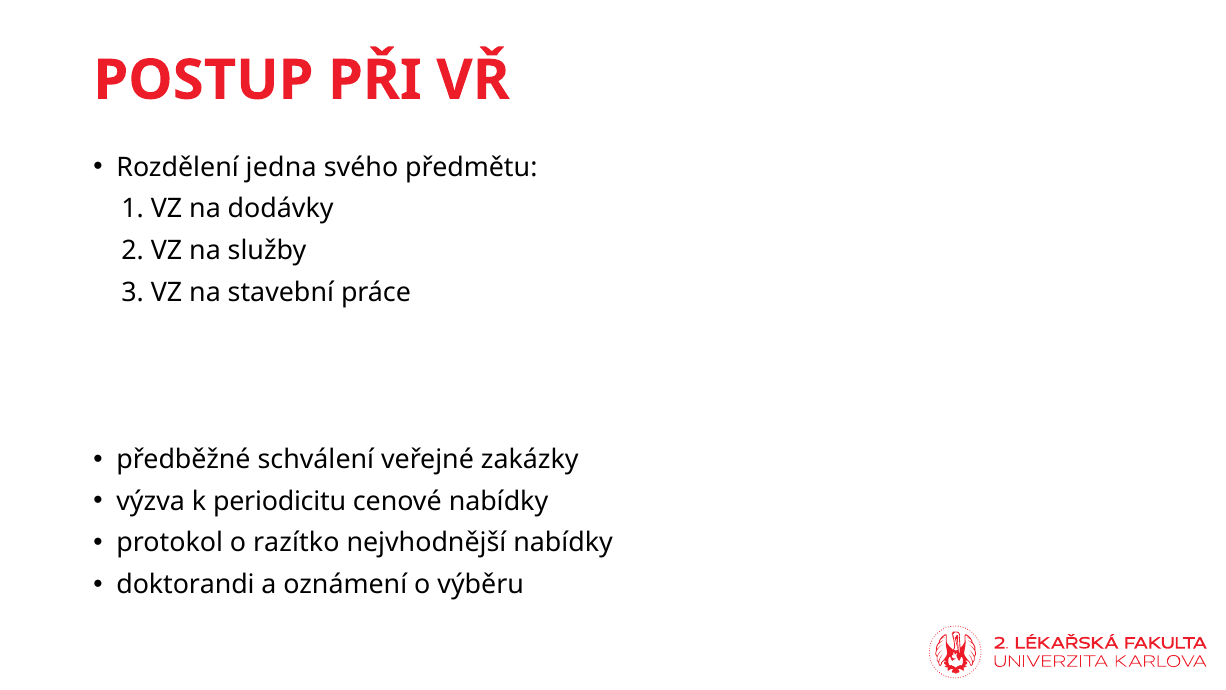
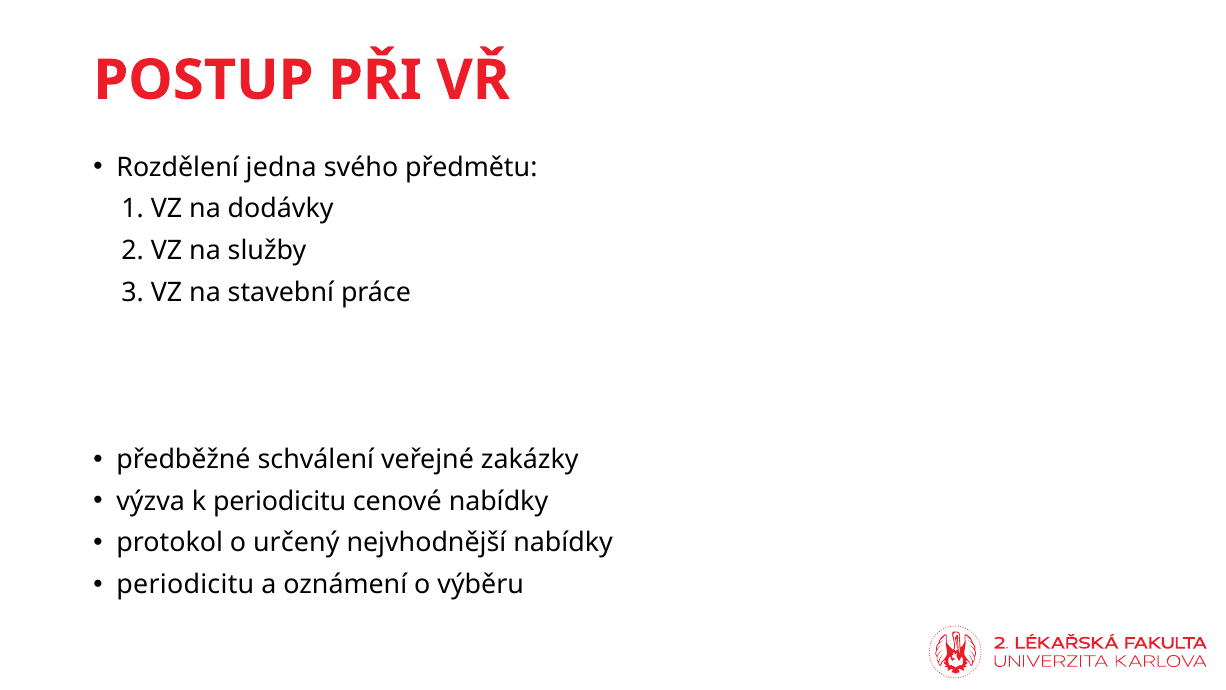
razítko: razítko -> určený
doktorandi at (186, 585): doktorandi -> periodicitu
